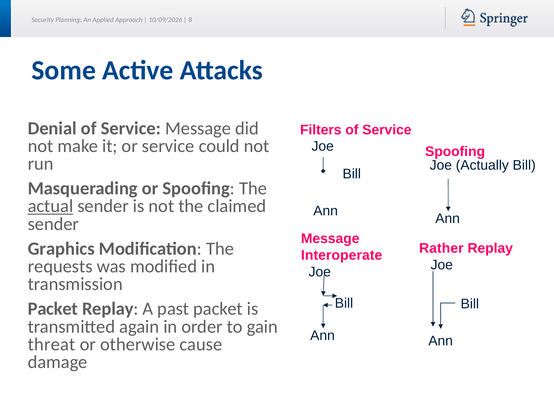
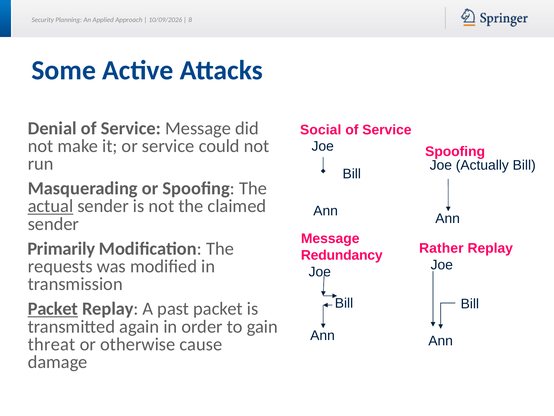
Filters: Filters -> Social
Graphics: Graphics -> Primarily
Interoperate: Interoperate -> Redundancy
Packet at (53, 309) underline: none -> present
